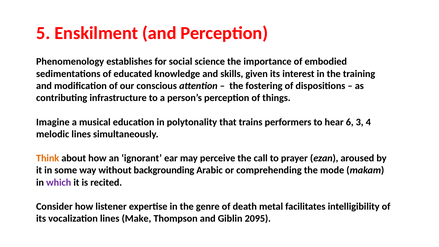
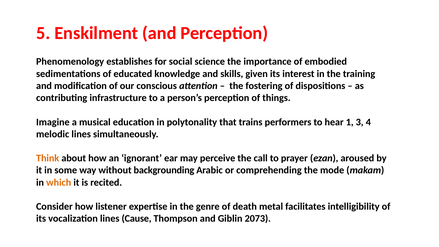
6: 6 -> 1
which colour: purple -> orange
Make: Make -> Cause
2095: 2095 -> 2073
